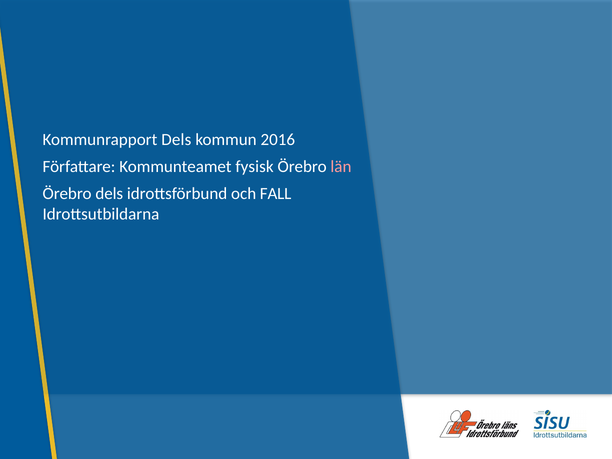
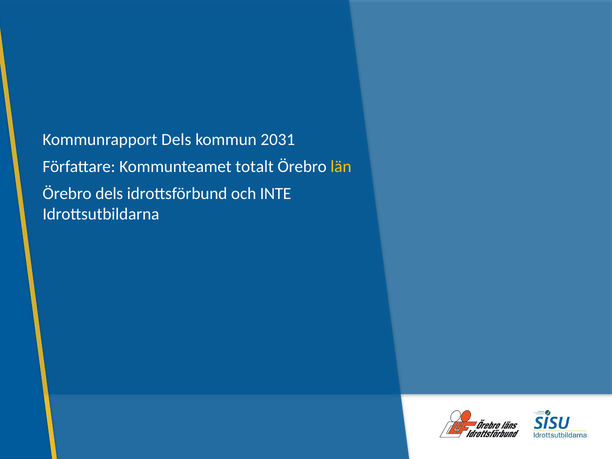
2016: 2016 -> 2031
fysisk: fysisk -> totalt
län colour: pink -> yellow
FALL: FALL -> INTE
